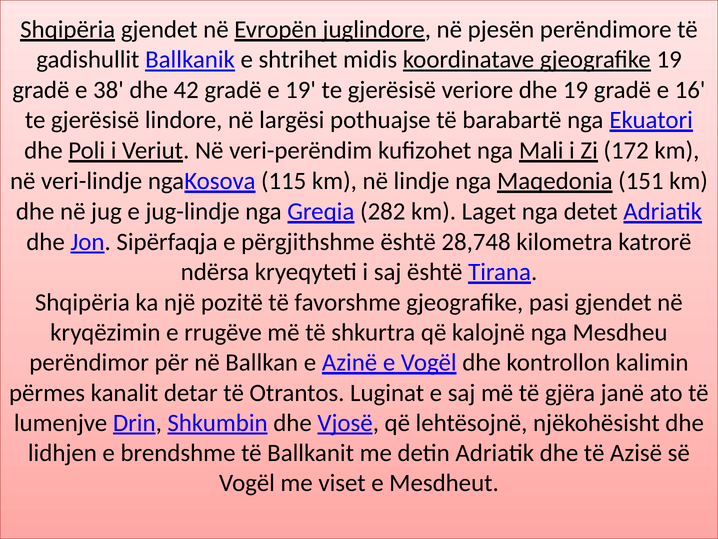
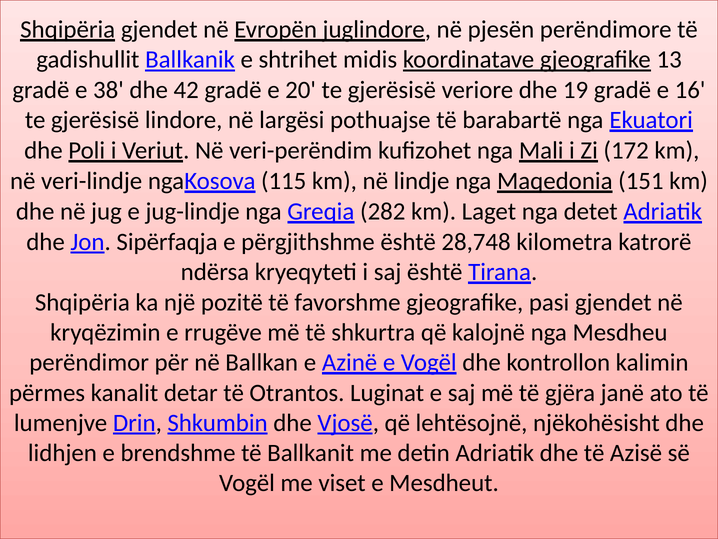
gjeografike 19: 19 -> 13
e 19: 19 -> 20
